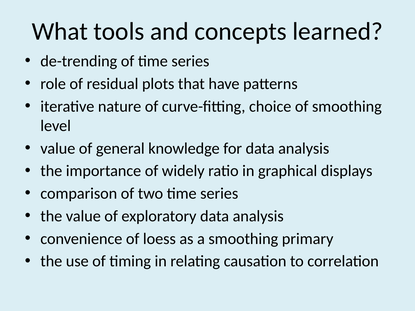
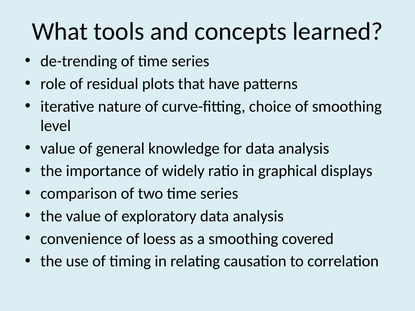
primary: primary -> covered
